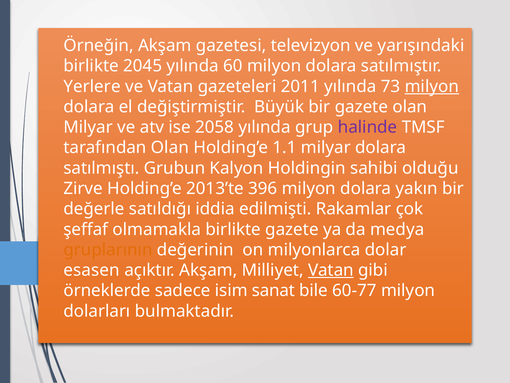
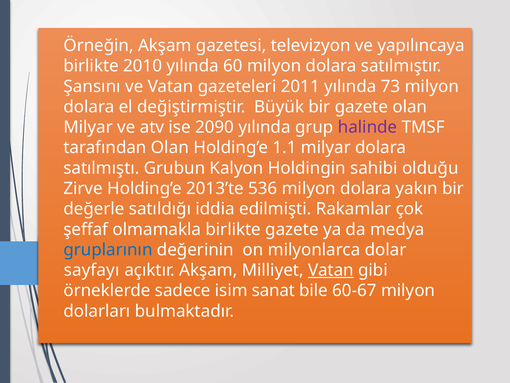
yarışındaki: yarışındaki -> yapılıncaya
2045: 2045 -> 2010
Yerlere: Yerlere -> Şansını
milyon at (432, 86) underline: present -> none
2058: 2058 -> 2090
396: 396 -> 536
gruplarının colour: orange -> blue
esasen: esasen -> sayfayı
60-77: 60-77 -> 60-67
